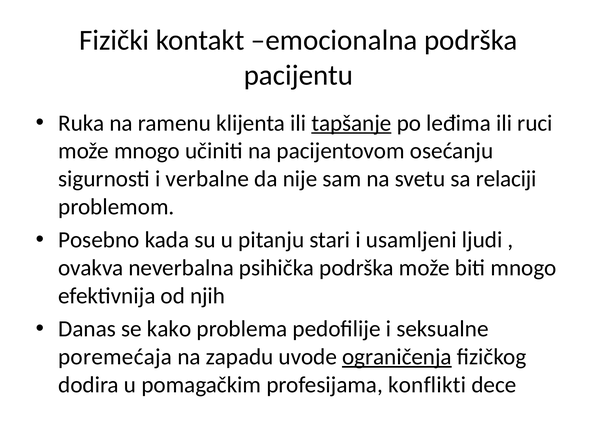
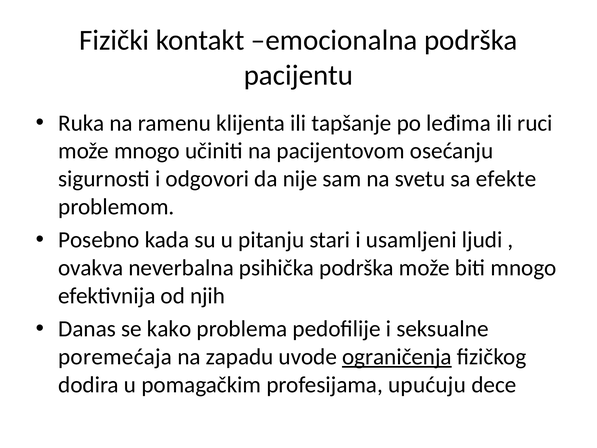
tapšanje underline: present -> none
verbalne: verbalne -> odgovori
relaciji: relaciji -> efekte
konflikti: konflikti -> upućuju
